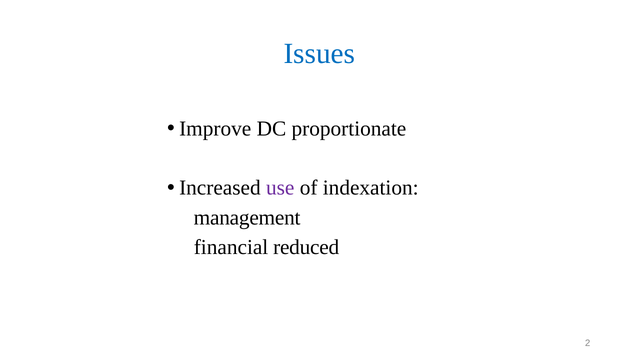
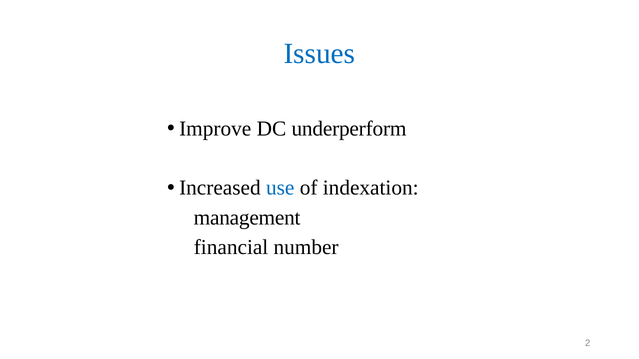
proportionate: proportionate -> underperform
use colour: purple -> blue
reduced: reduced -> number
